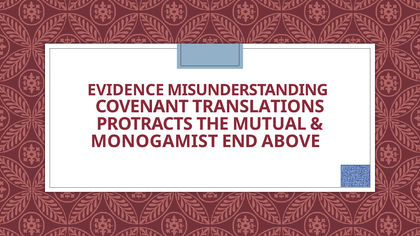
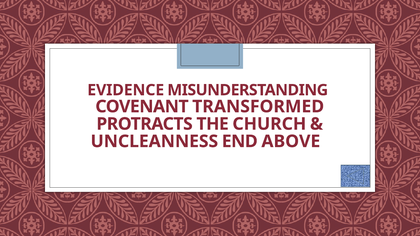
TRANSLATIONS: TRANSLATIONS -> TRANSFORMED
MUTUAL: MUTUAL -> CHURCH
MONOGAMIST: MONOGAMIST -> UNCLEANNESS
